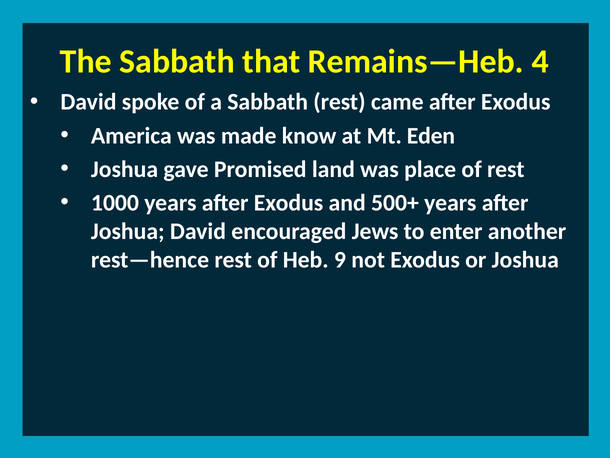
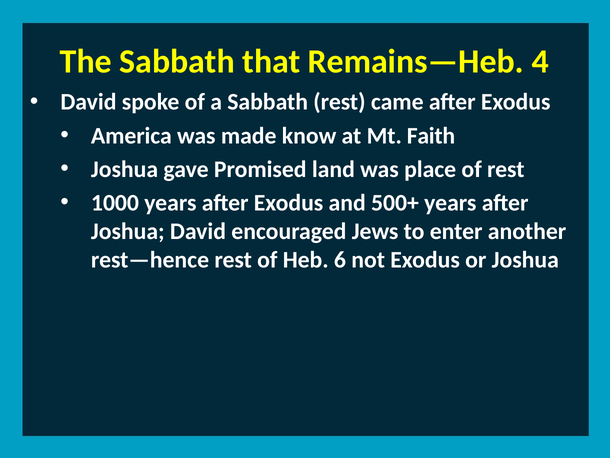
Eden: Eden -> Faith
9: 9 -> 6
